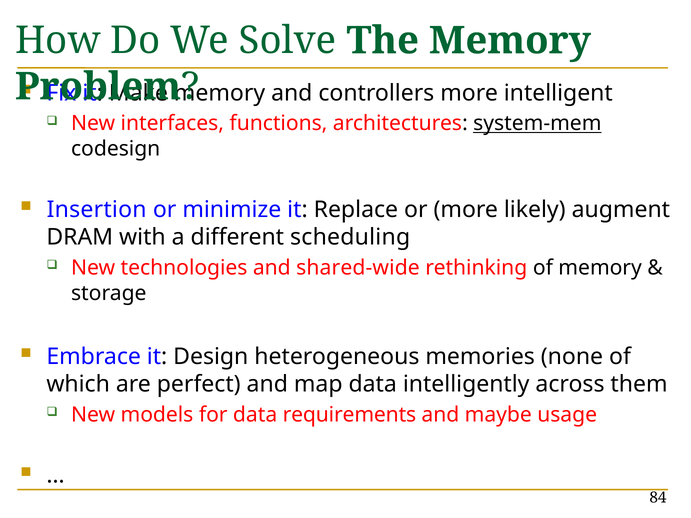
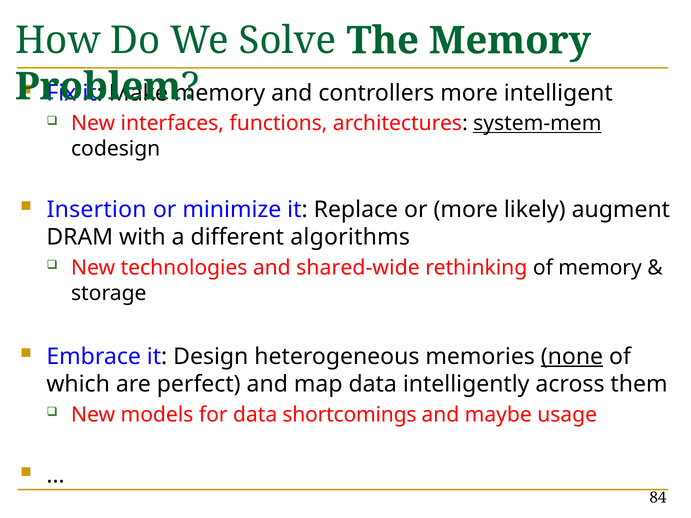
scheduling: scheduling -> algorithms
none underline: none -> present
requirements: requirements -> shortcomings
